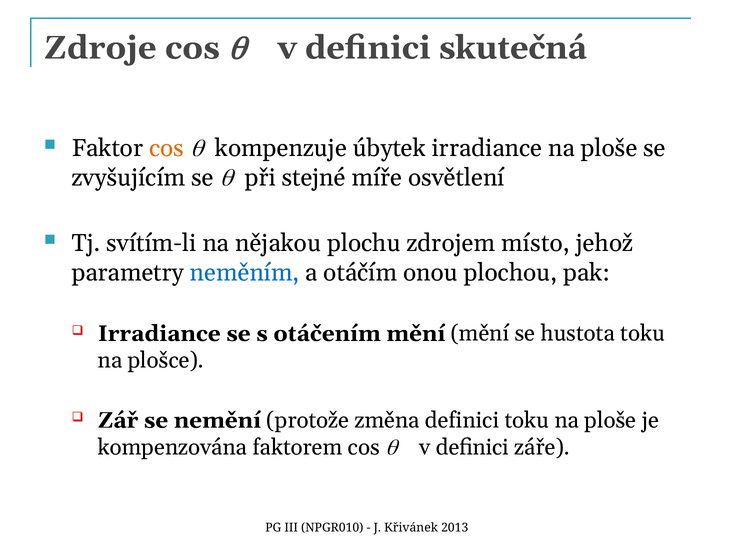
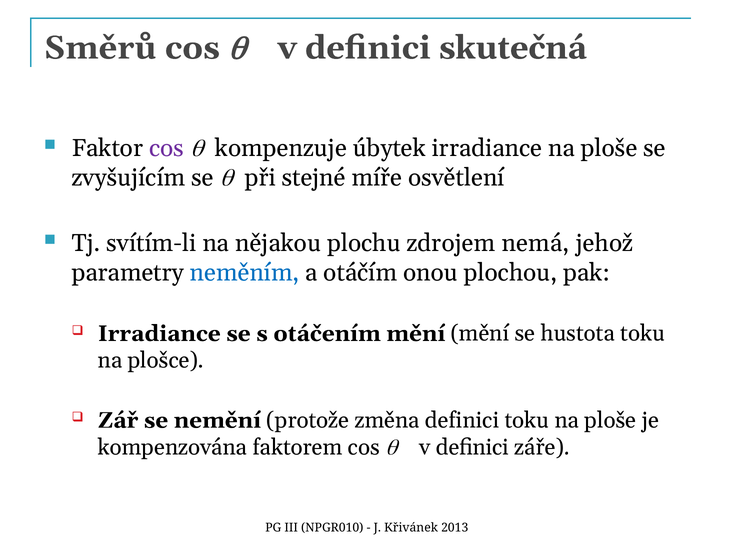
Zdroje: Zdroje -> Směrů
cos at (167, 149) colour: orange -> purple
místo: místo -> nemá
